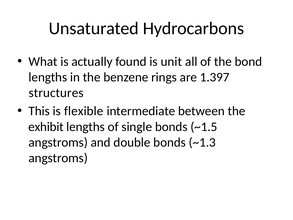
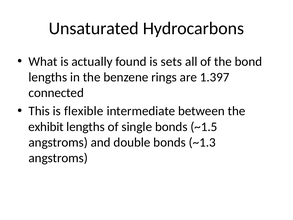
unit: unit -> sets
structures: structures -> connected
